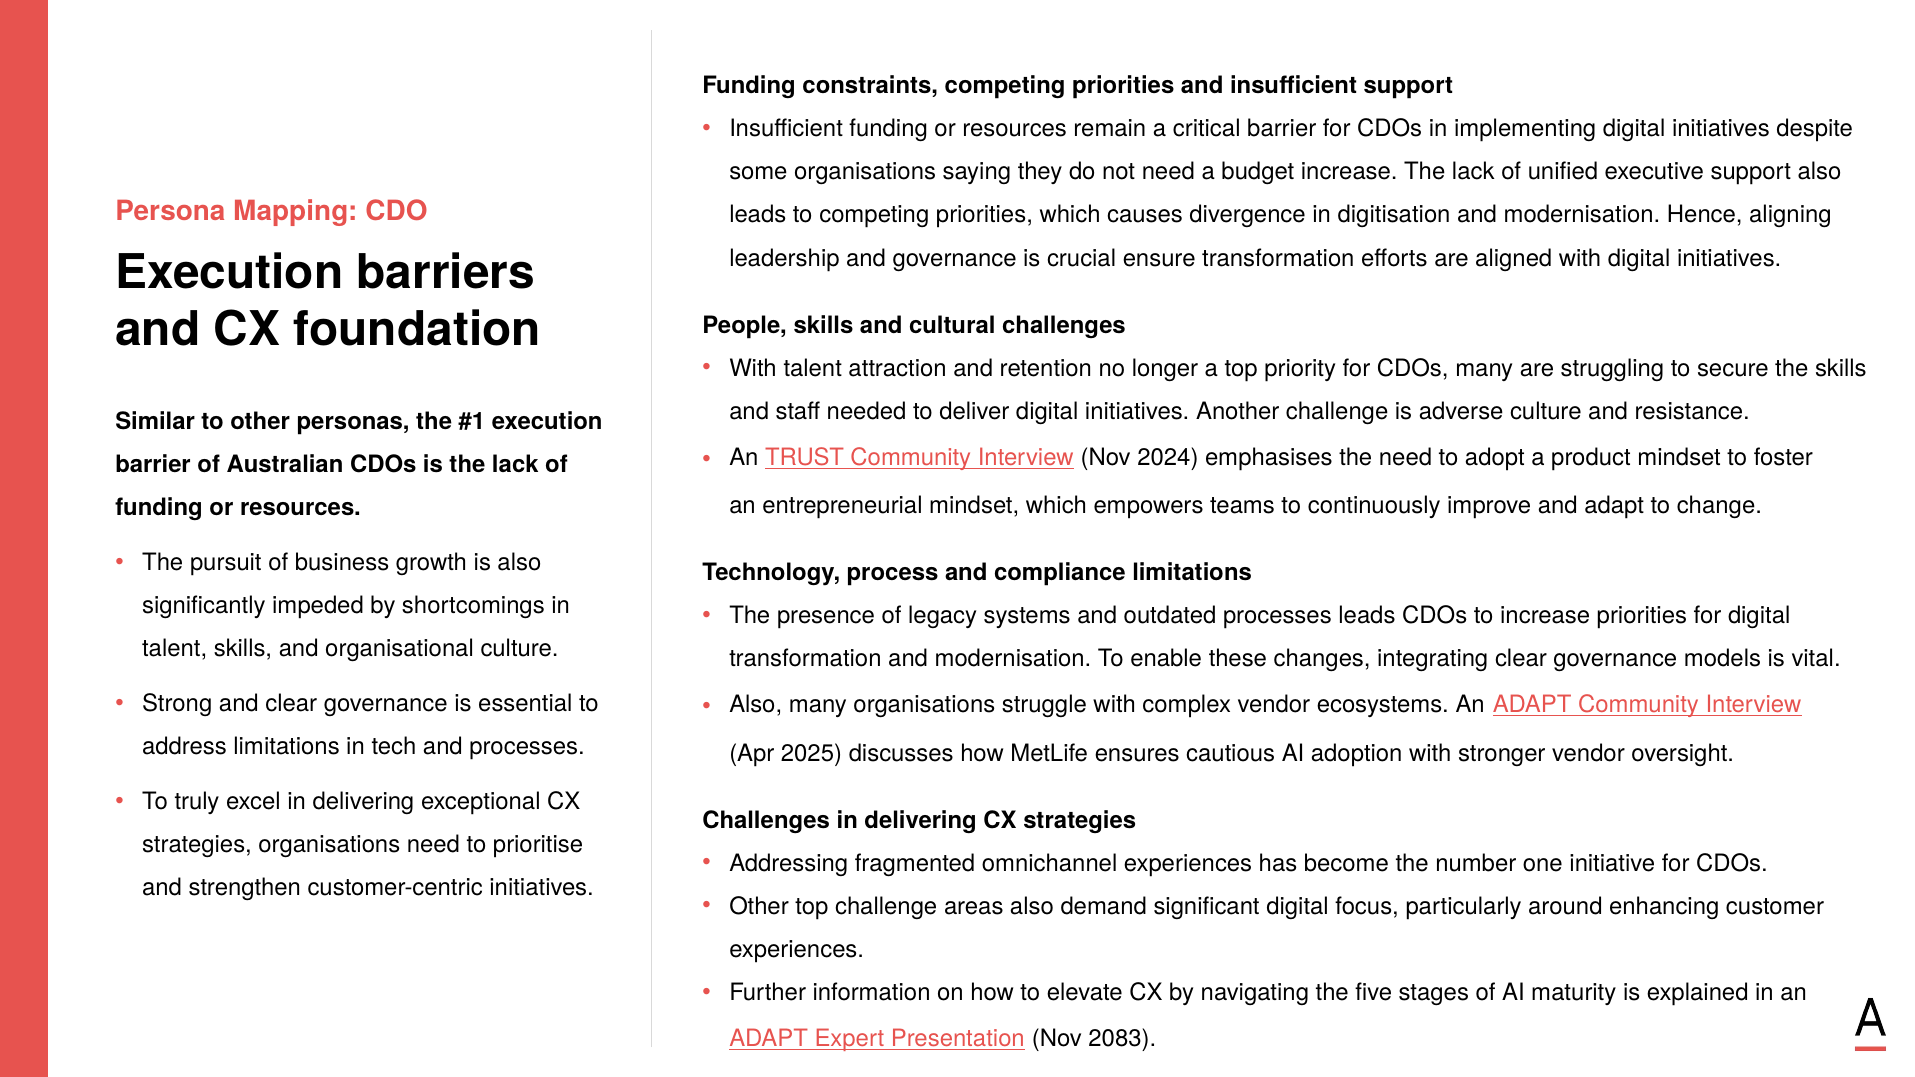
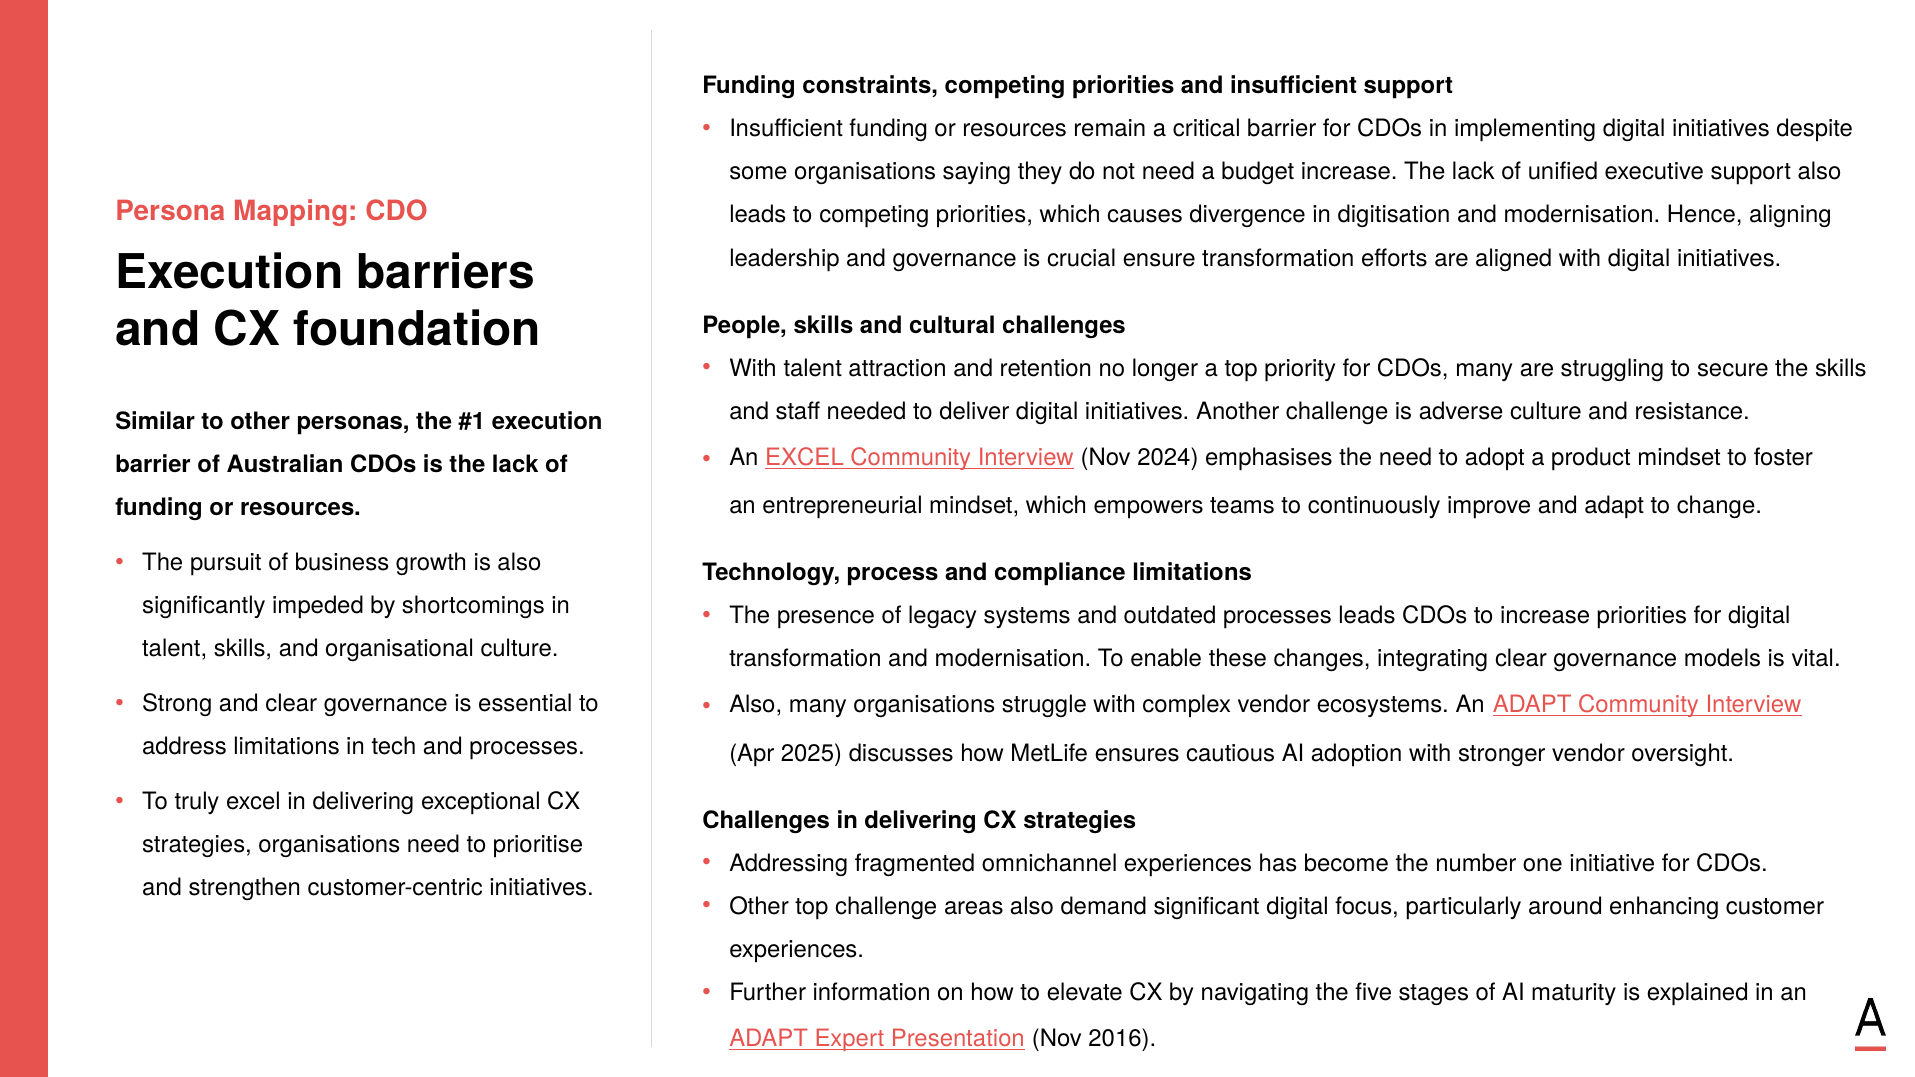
An TRUST: TRUST -> EXCEL
2083: 2083 -> 2016
